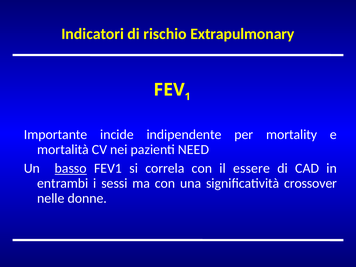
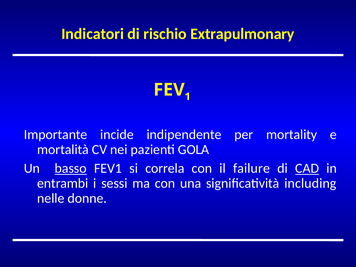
NEED: NEED -> GOLA
essere: essere -> failure
CAD underline: none -> present
crossover: crossover -> including
